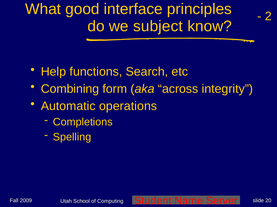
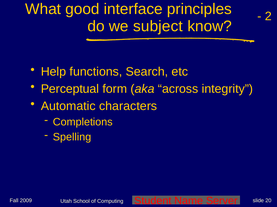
Combining: Combining -> Perceptual
operations: operations -> characters
